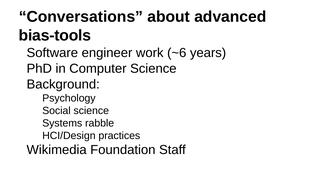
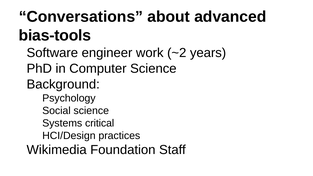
~6: ~6 -> ~2
rabble: rabble -> critical
